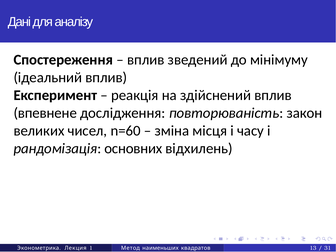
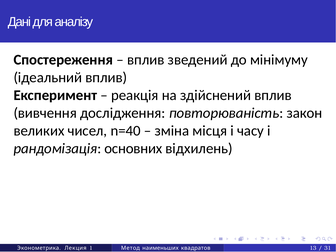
впевнене: впевнене -> вивчення
n=60: n=60 -> n=40
